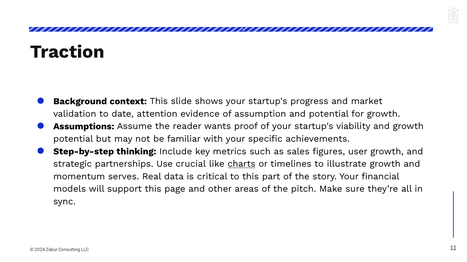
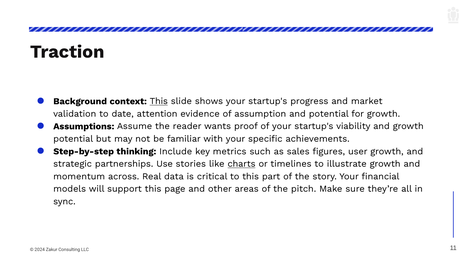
This at (159, 102) underline: none -> present
crucial: crucial -> stories
serves: serves -> across
